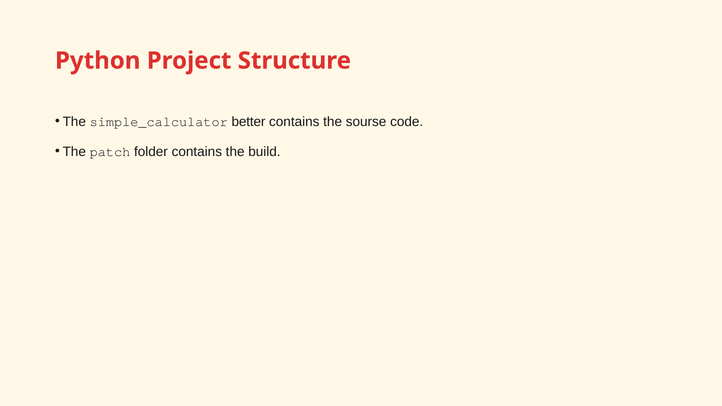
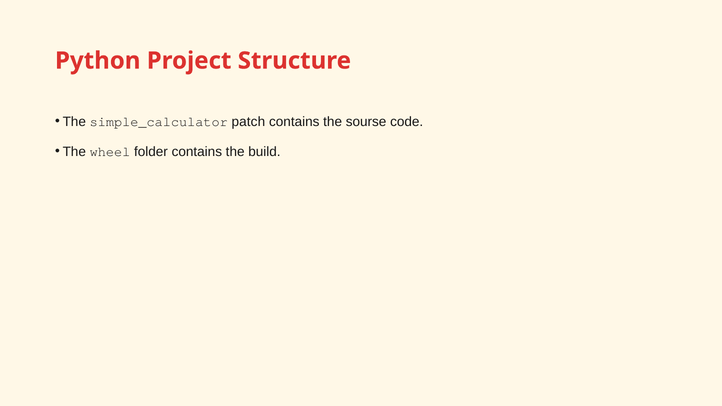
better: better -> patch
patch: patch -> wheel
